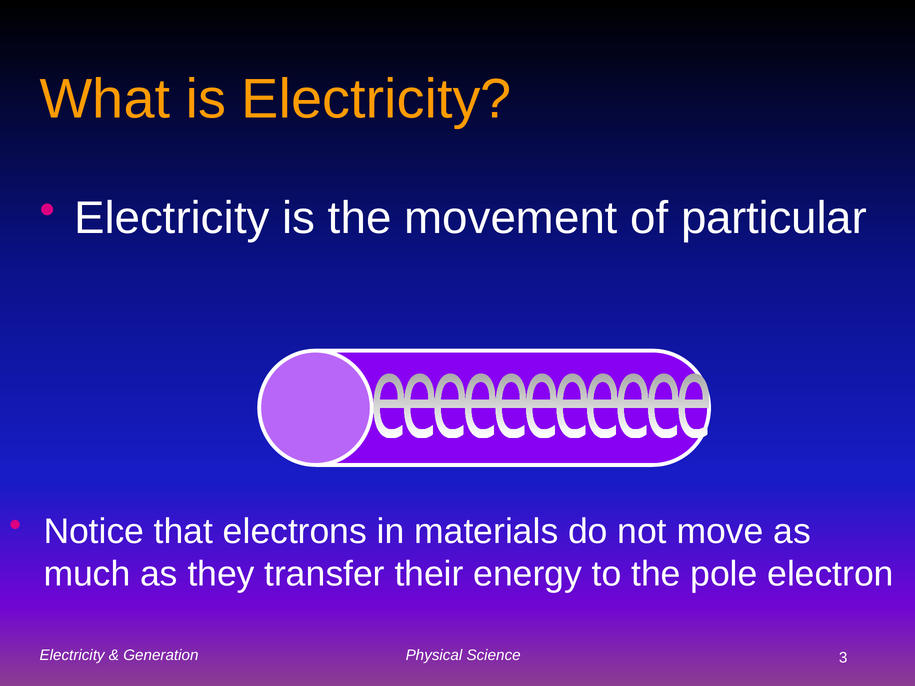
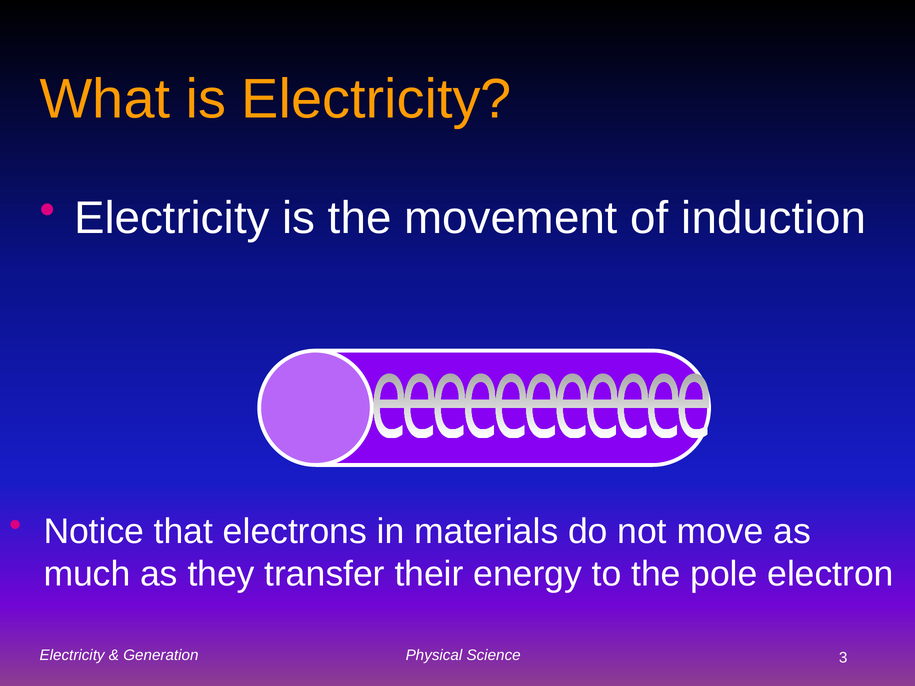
particular: particular -> induction
